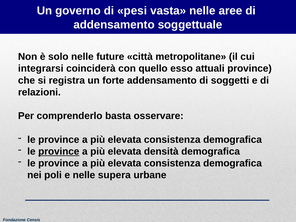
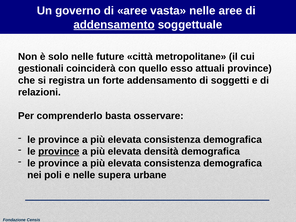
di pesi: pesi -> aree
addensamento at (114, 25) underline: none -> present
integrarsi: integrarsi -> gestionali
